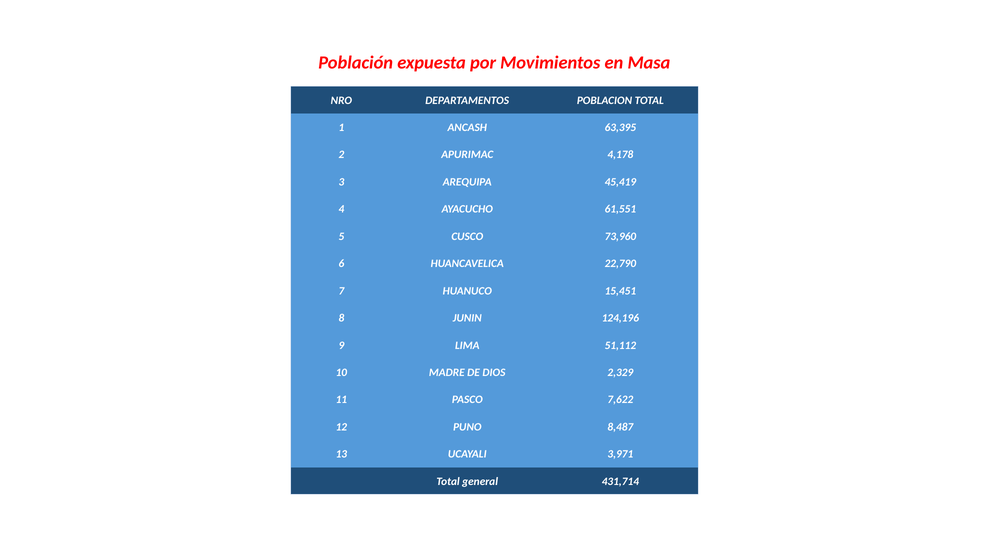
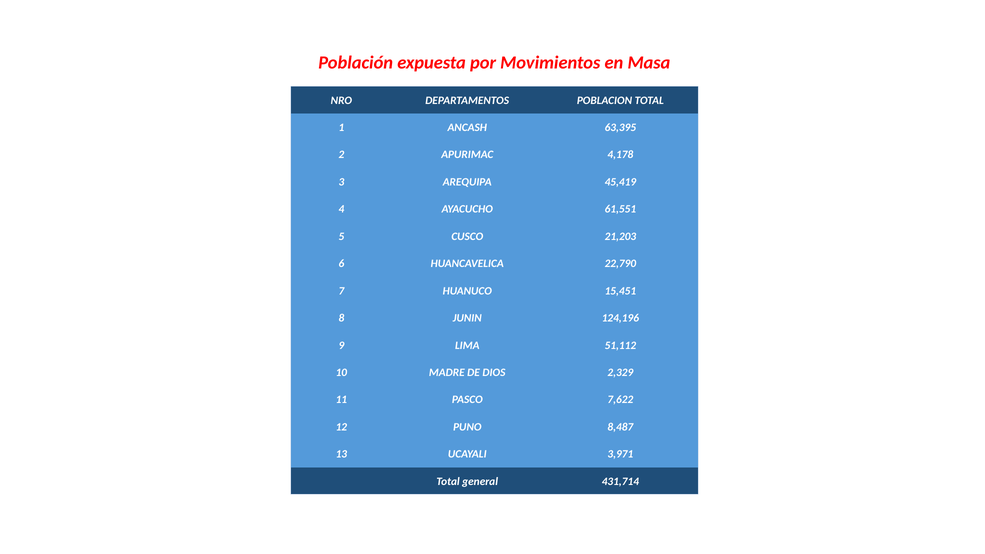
73,960: 73,960 -> 21,203
